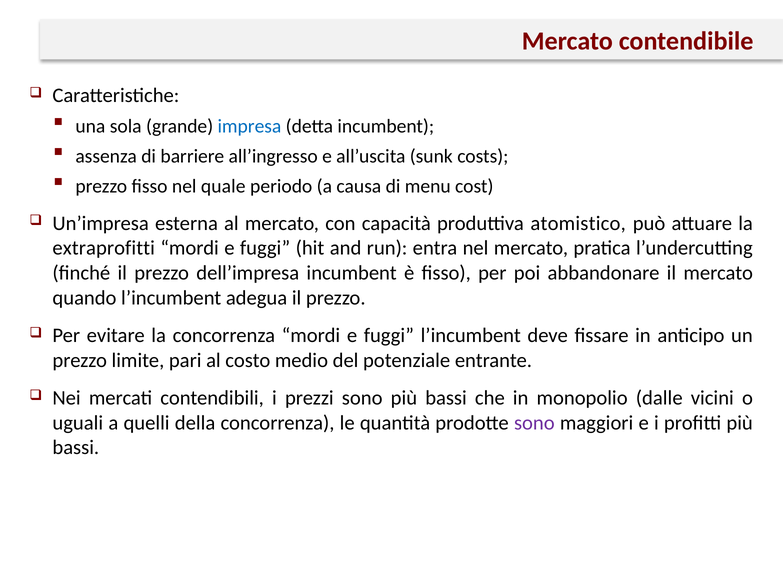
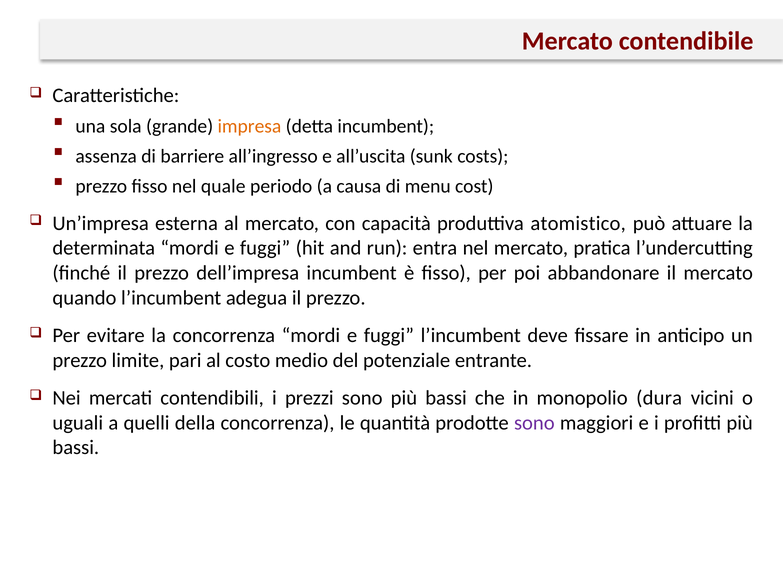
impresa colour: blue -> orange
extraprofitti: extraprofitti -> determinata
dalle: dalle -> dura
